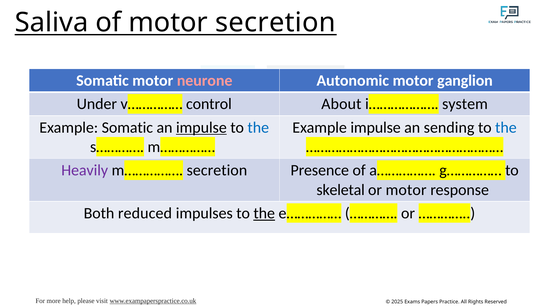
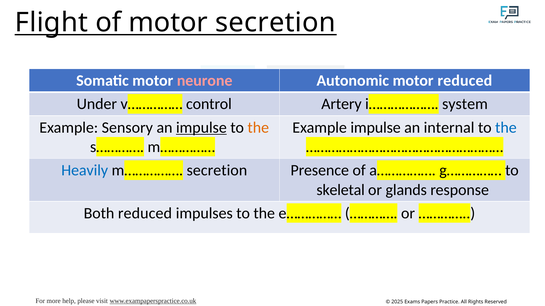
Saliva: Saliva -> Flight
motor ganglion: ganglion -> reduced
About: About -> Artery
Example Somatic: Somatic -> Sensory
the at (258, 128) colour: blue -> orange
sending: sending -> internal
Heavily colour: purple -> blue
or motor: motor -> glands
the at (264, 214) underline: present -> none
